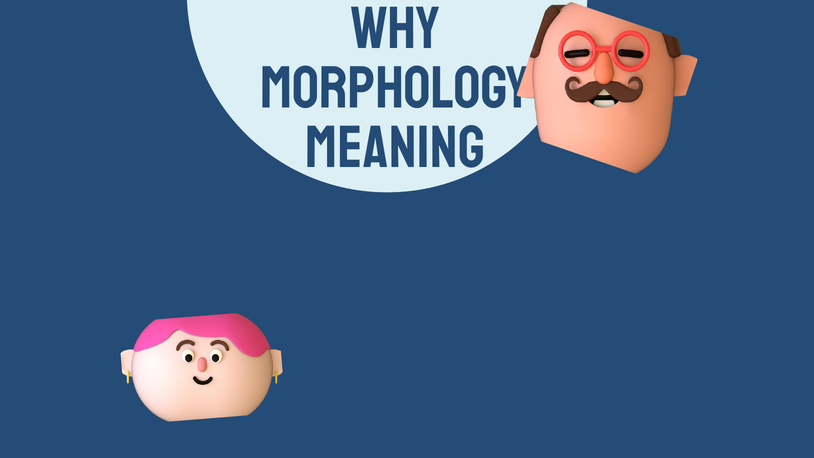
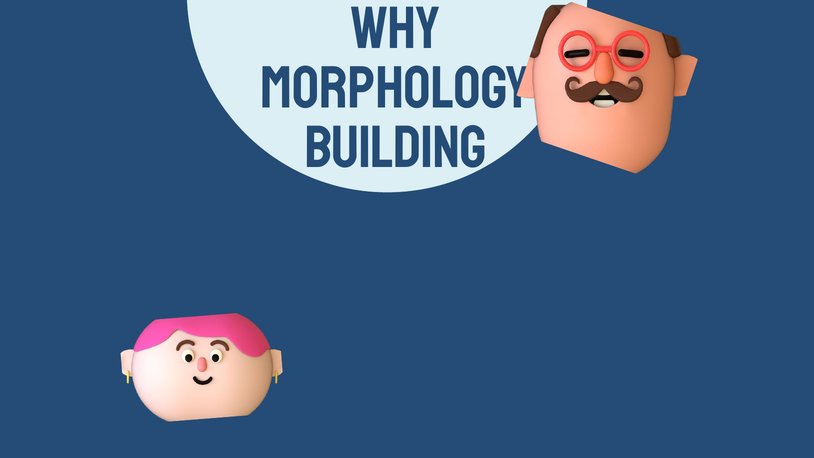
Meaning at (395, 147): Meaning -> Building
